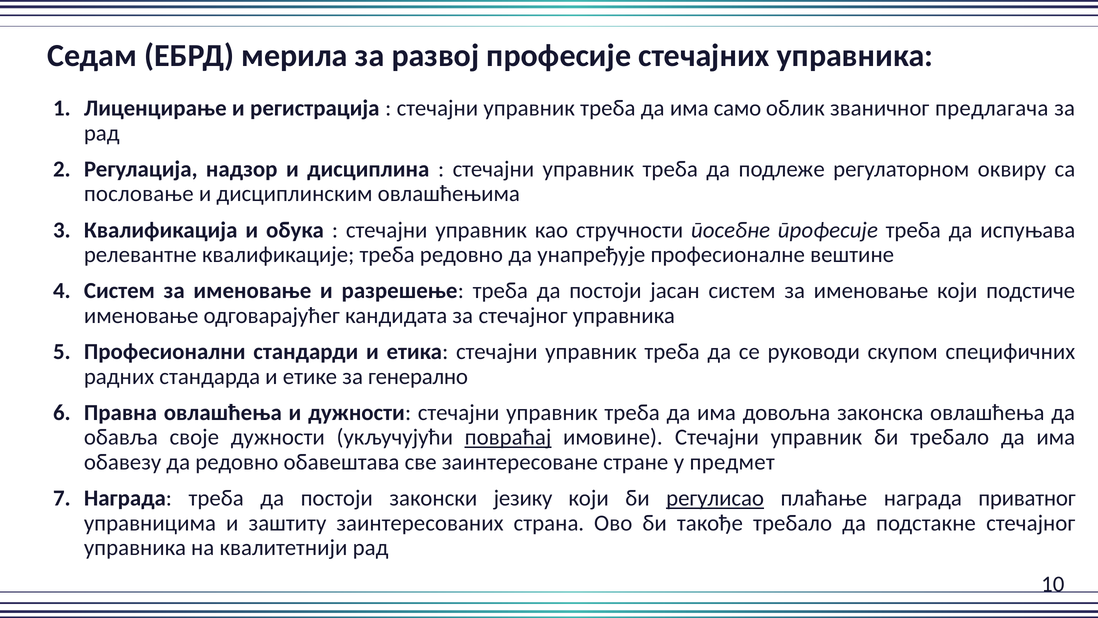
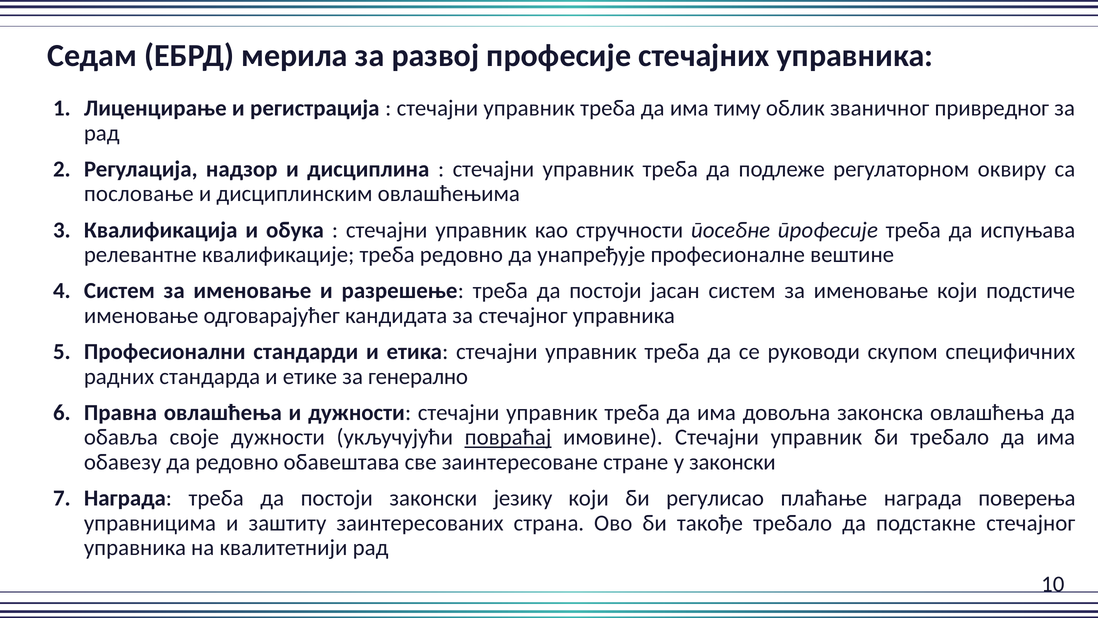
само: само -> тиму
предлагача: предлагача -> привредног
у предмет: предмет -> законски
регулисао underline: present -> none
приватног: приватног -> поверења
